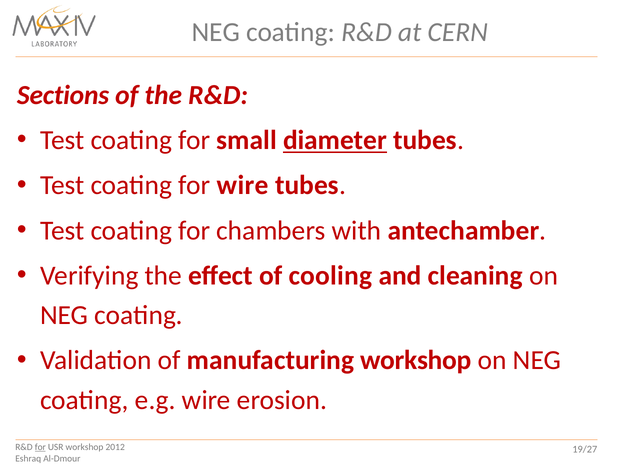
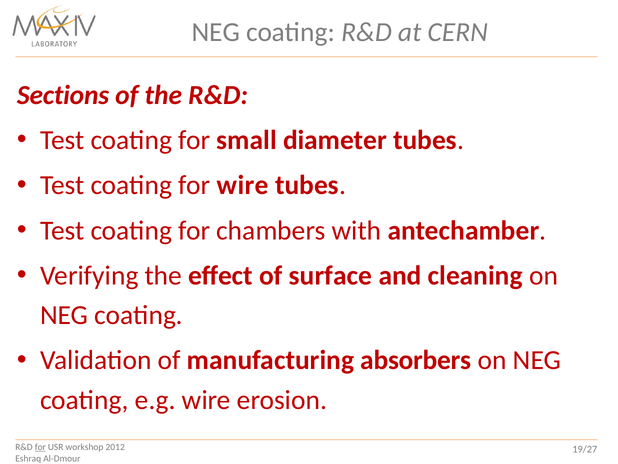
diameter underline: present -> none
cooling: cooling -> surface
manufacturing workshop: workshop -> absorbers
